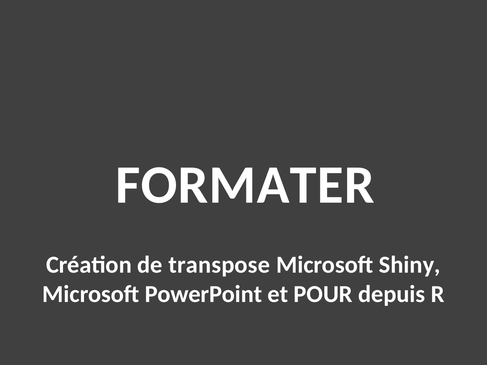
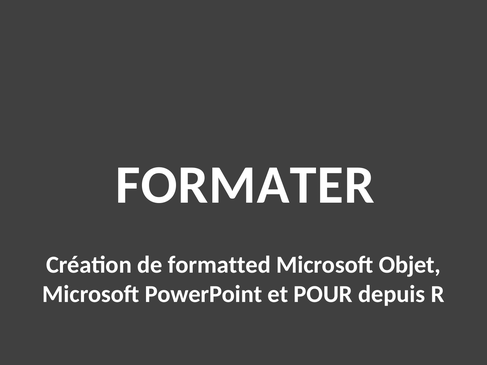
transpose: transpose -> formatted
Shiny: Shiny -> Objet
